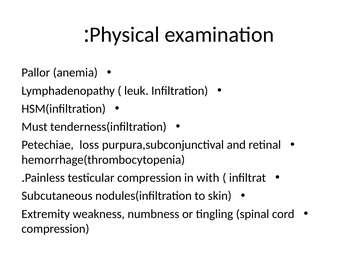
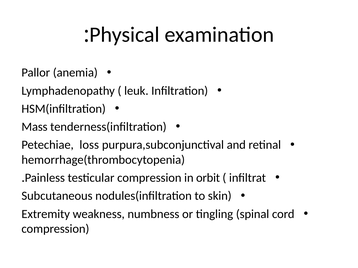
Must: Must -> Mass
with: with -> orbit
